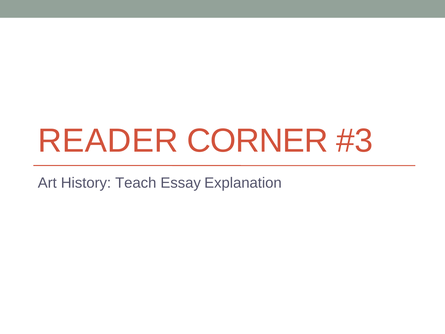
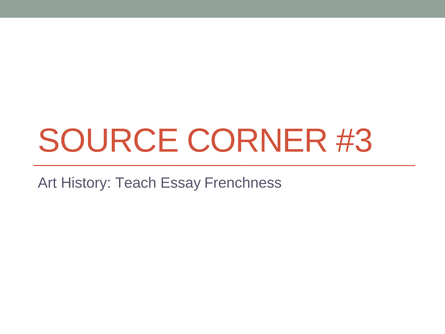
READER: READER -> SOURCE
Explanation: Explanation -> Frenchness
